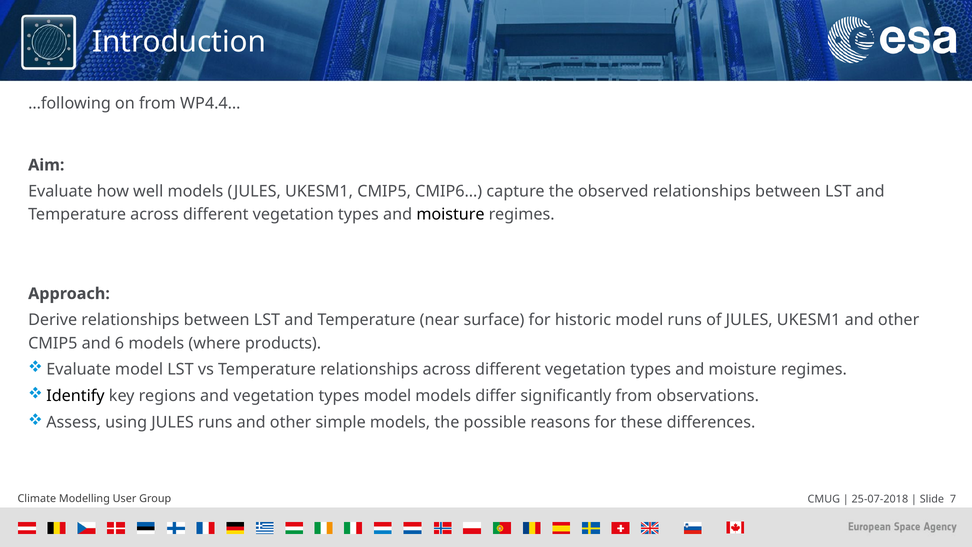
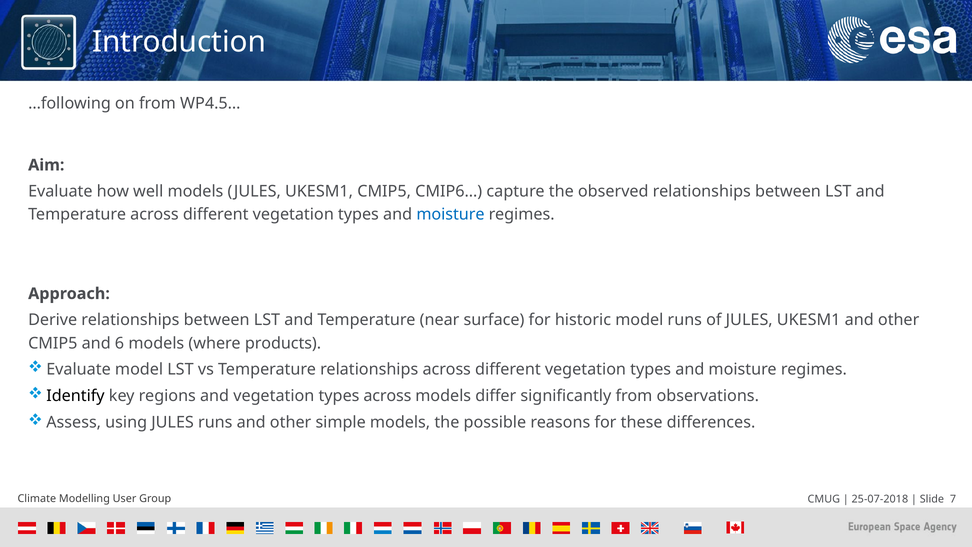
WP4.4…: WP4.4… -> WP4.5…
moisture at (450, 214) colour: black -> blue
types model: model -> across
